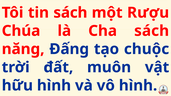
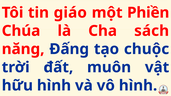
tin sách: sách -> giáo
Rượu: Rượu -> Phiền
